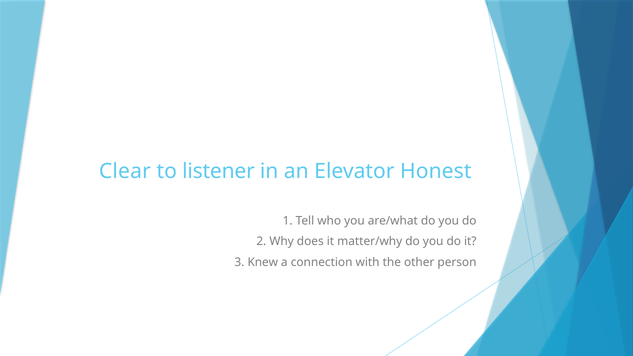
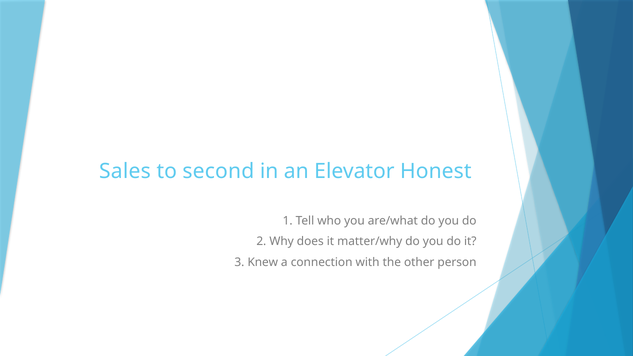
Clear: Clear -> Sales
listener: listener -> second
